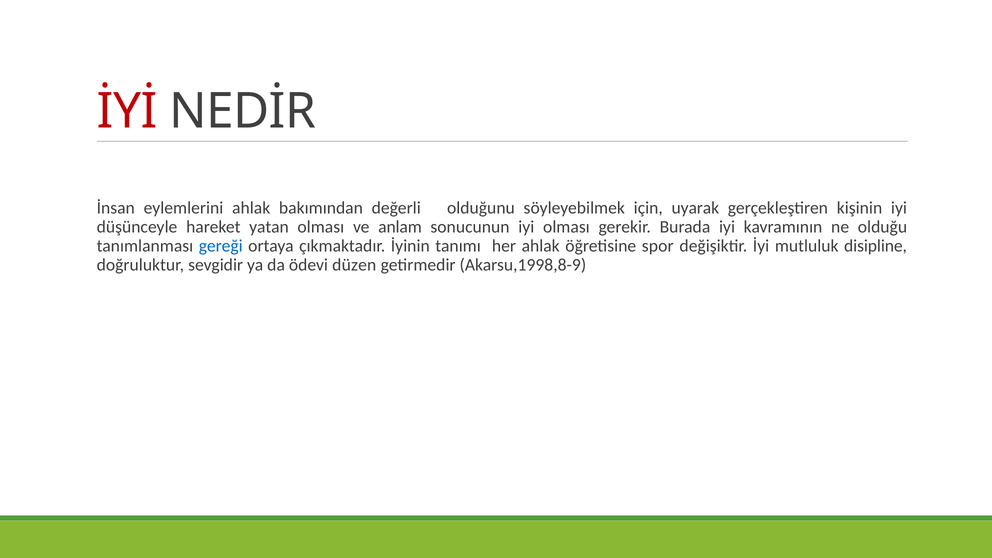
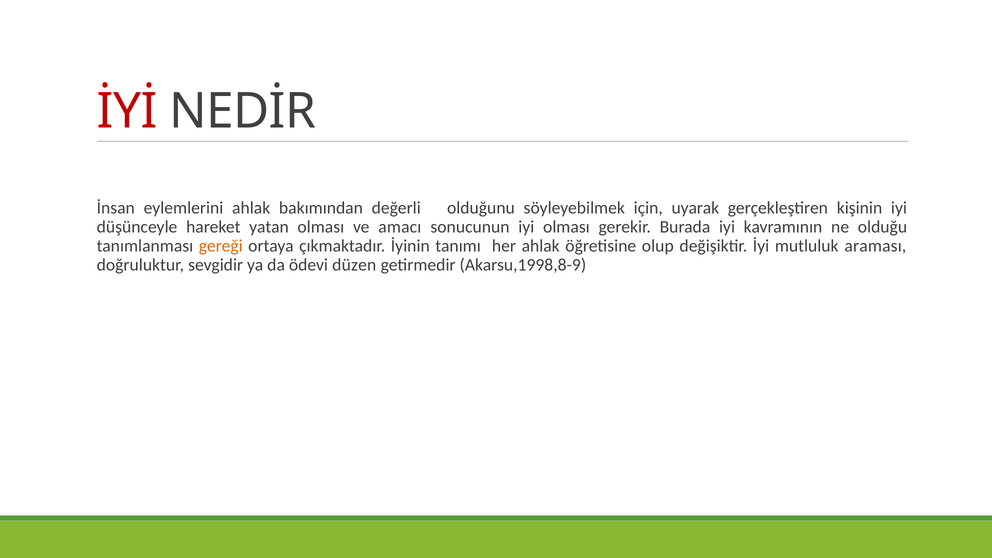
anlam: anlam -> amacı
gereği colour: blue -> orange
spor: spor -> olup
disipline: disipline -> araması
